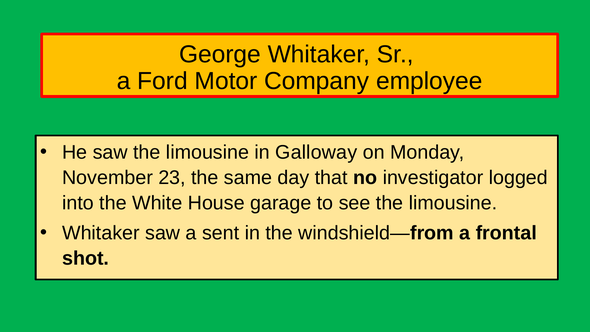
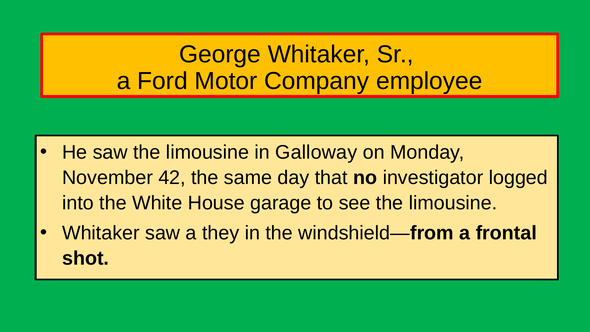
23: 23 -> 42
sent: sent -> they
